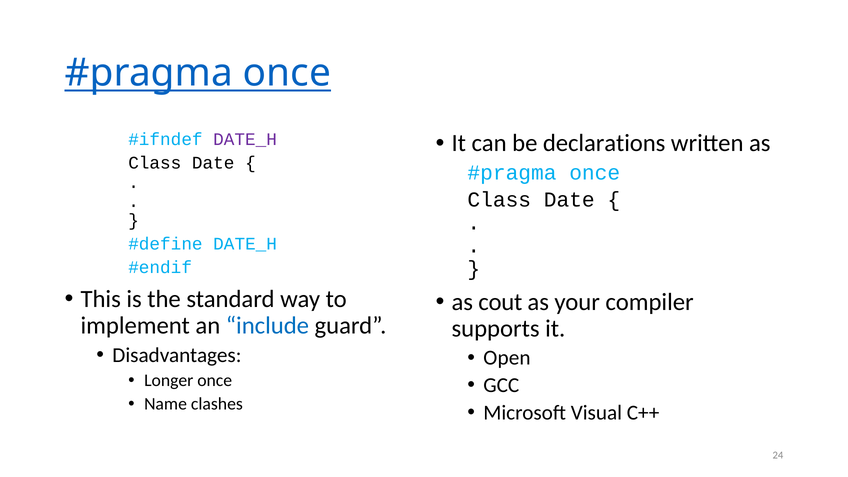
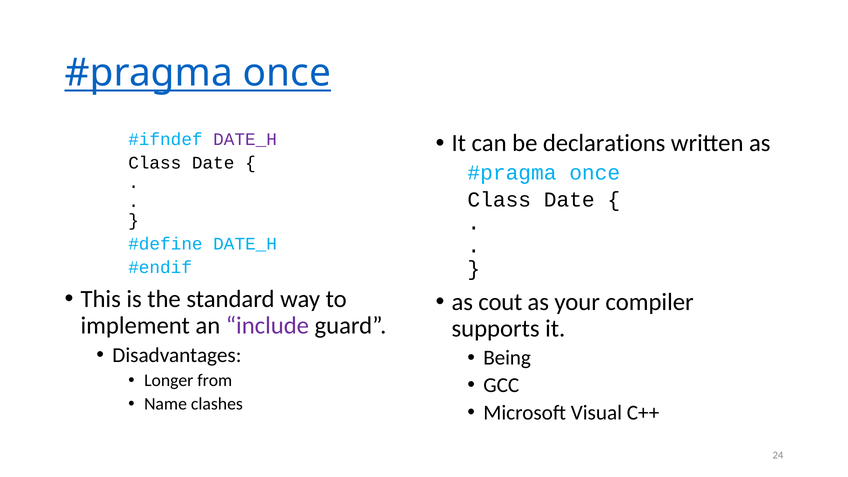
include colour: blue -> purple
Open: Open -> Being
Longer once: once -> from
